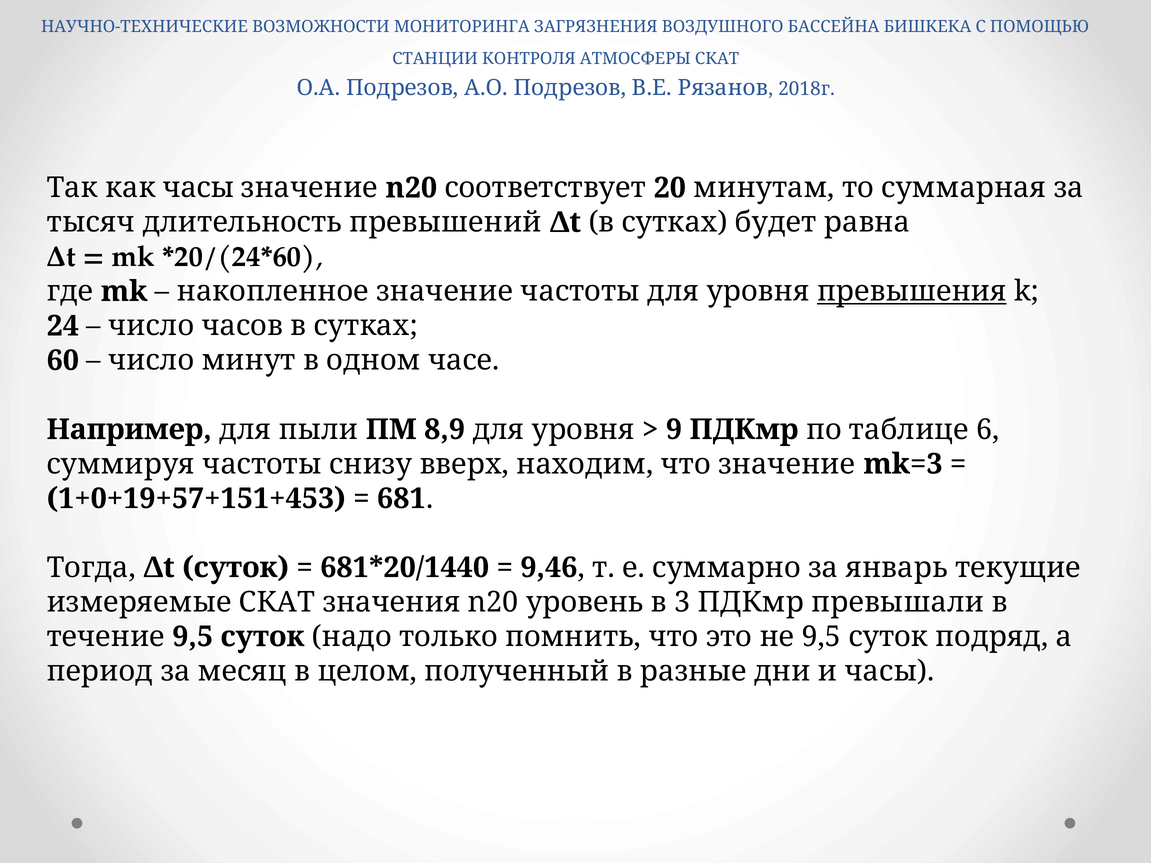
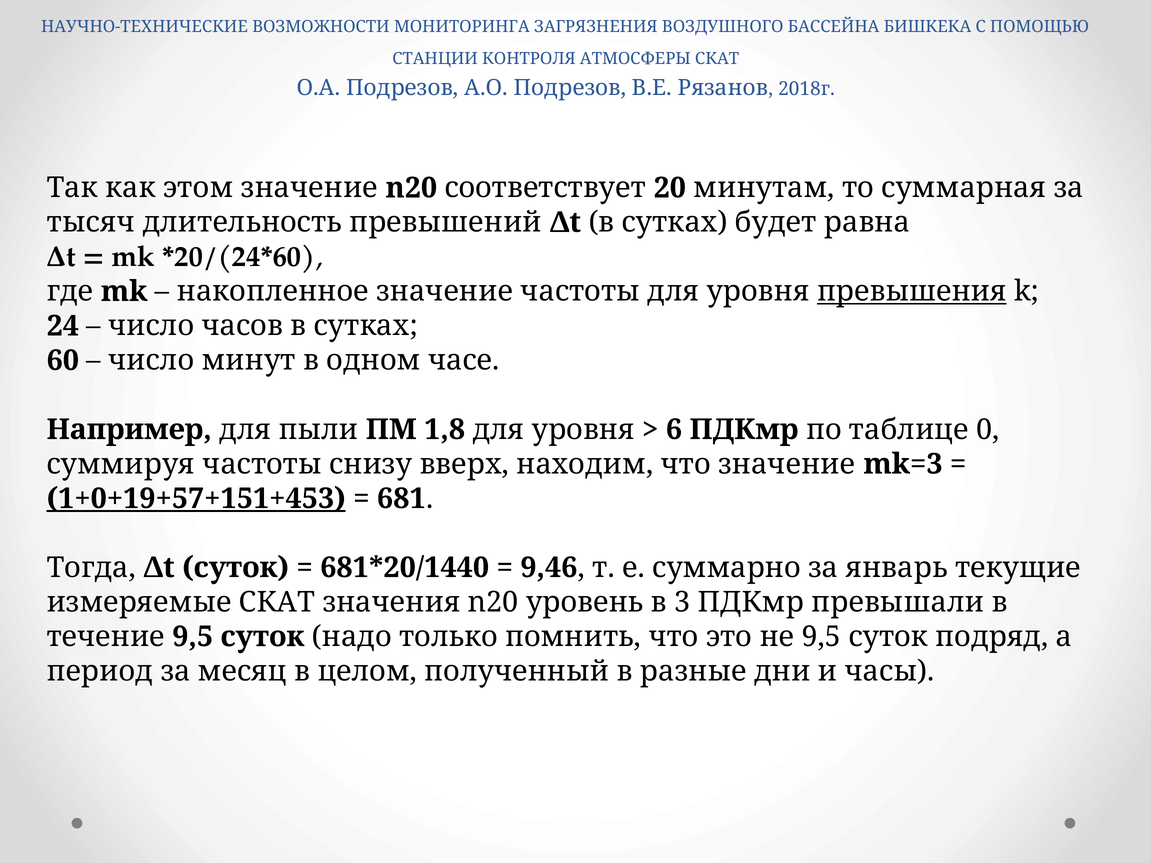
как часы: часы -> этом
8,9: 8,9 -> 1,8
9: 9 -> 6
6: 6 -> 0
1+0+19+57+151+453 underline: none -> present
